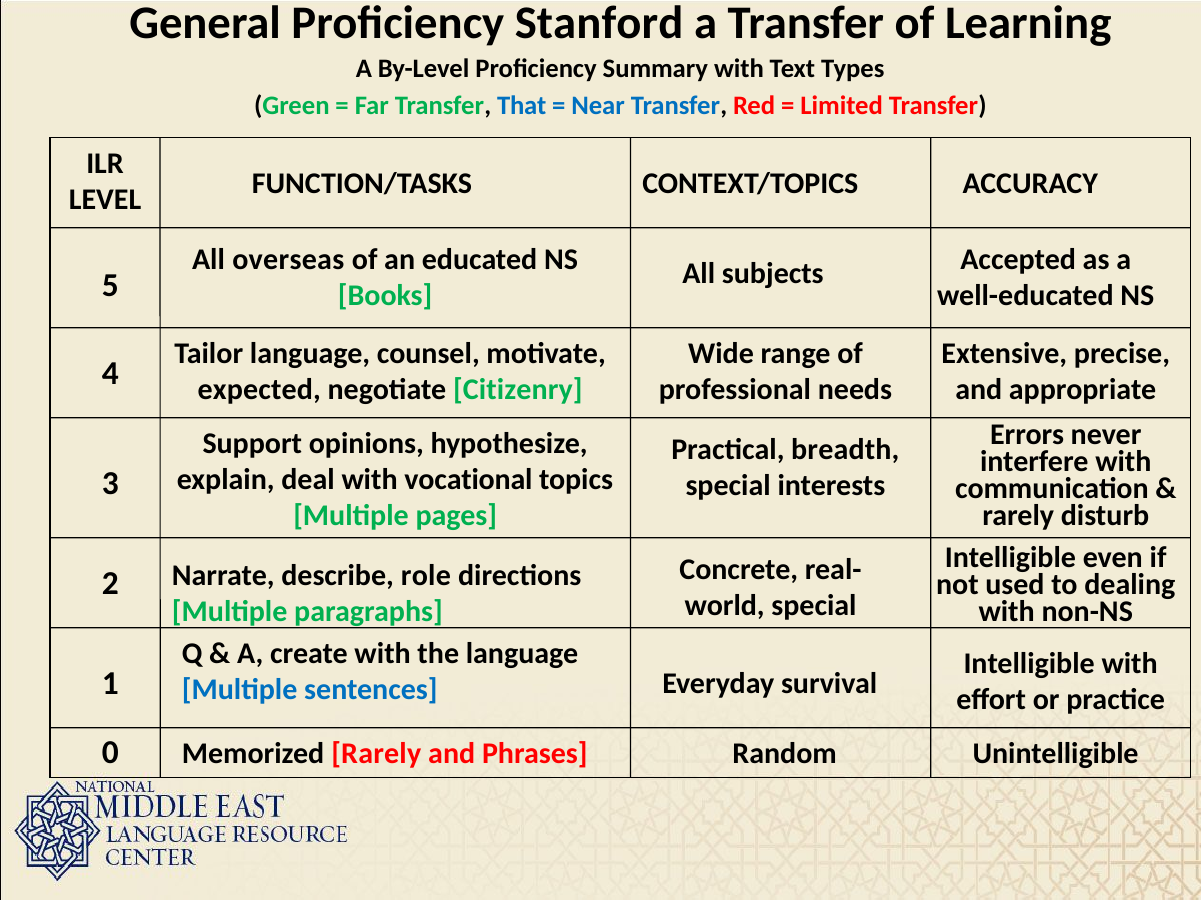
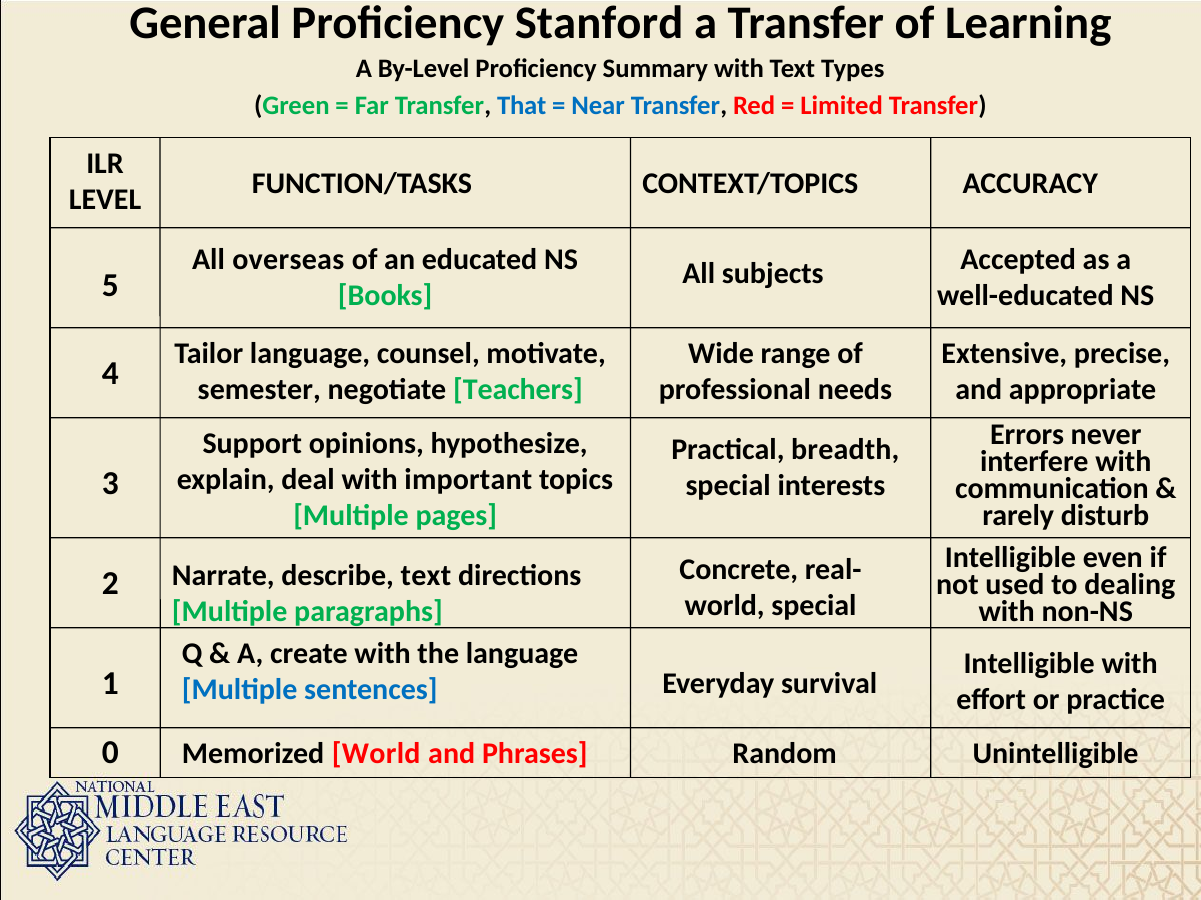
expected: expected -> semester
Citizenry: Citizenry -> Teachers
vocational: vocational -> important
describe role: role -> text
Memorized Rarely: Rarely -> World
